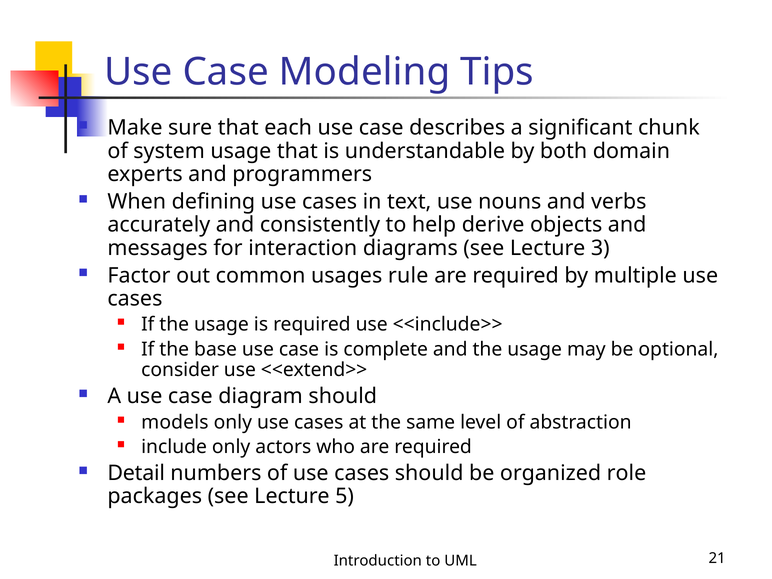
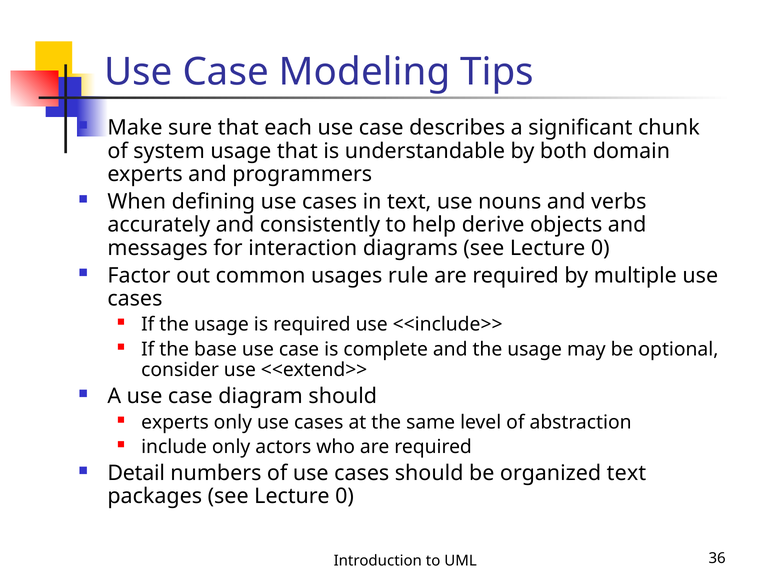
diagrams see Lecture 3: 3 -> 0
models at (175, 422): models -> experts
organized role: role -> text
packages see Lecture 5: 5 -> 0
21: 21 -> 36
